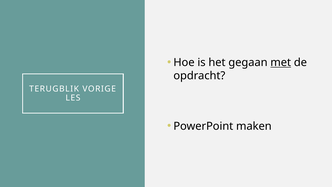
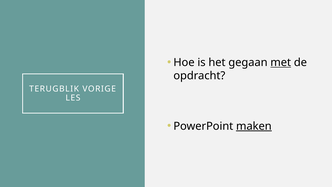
maken underline: none -> present
